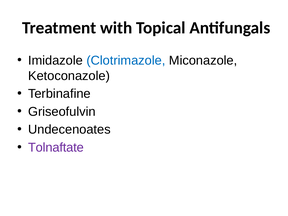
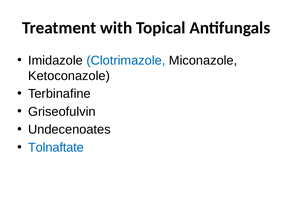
Tolnaftate colour: purple -> blue
